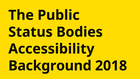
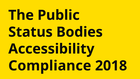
Background: Background -> Compliance
